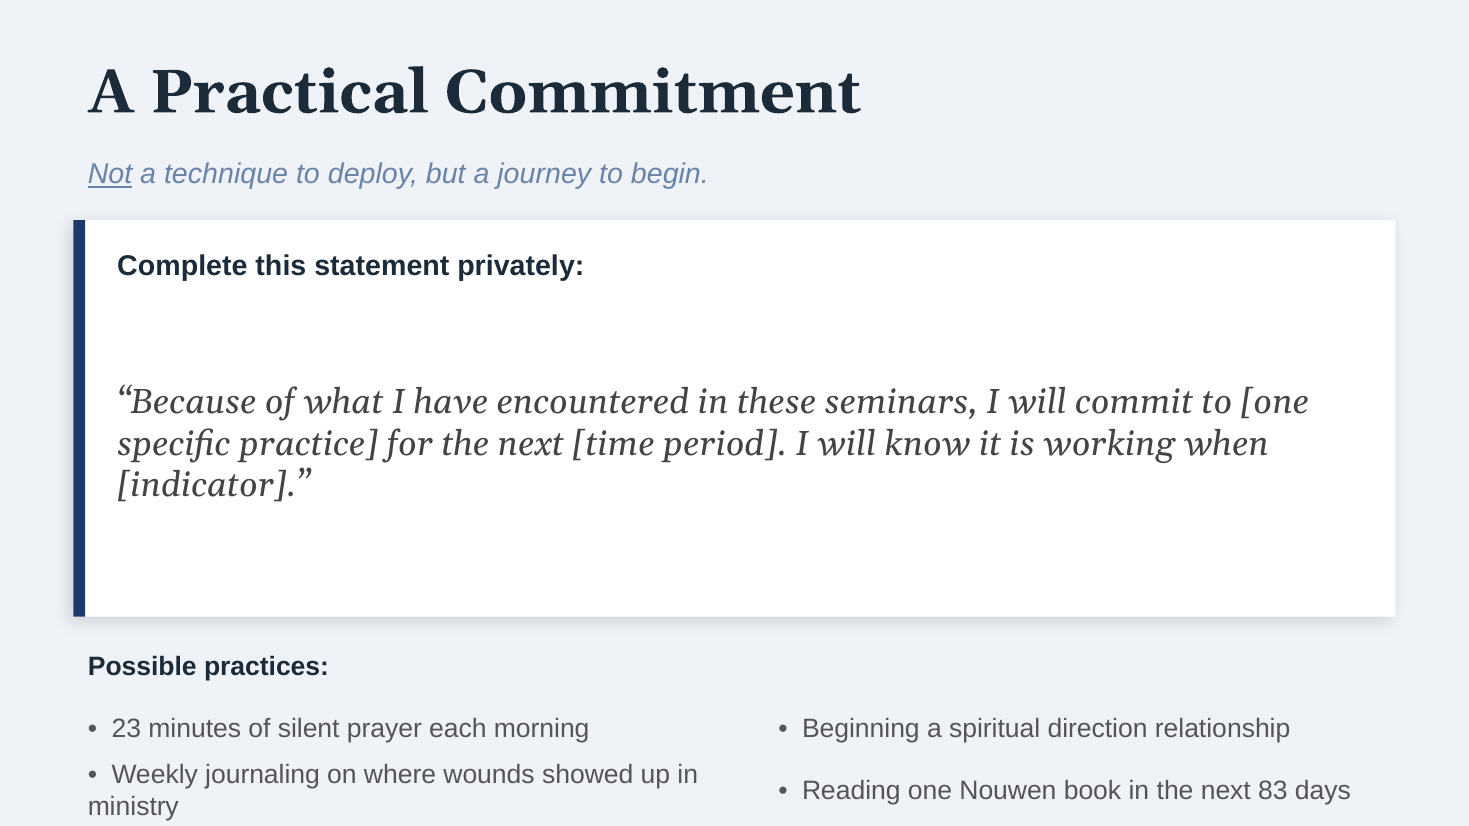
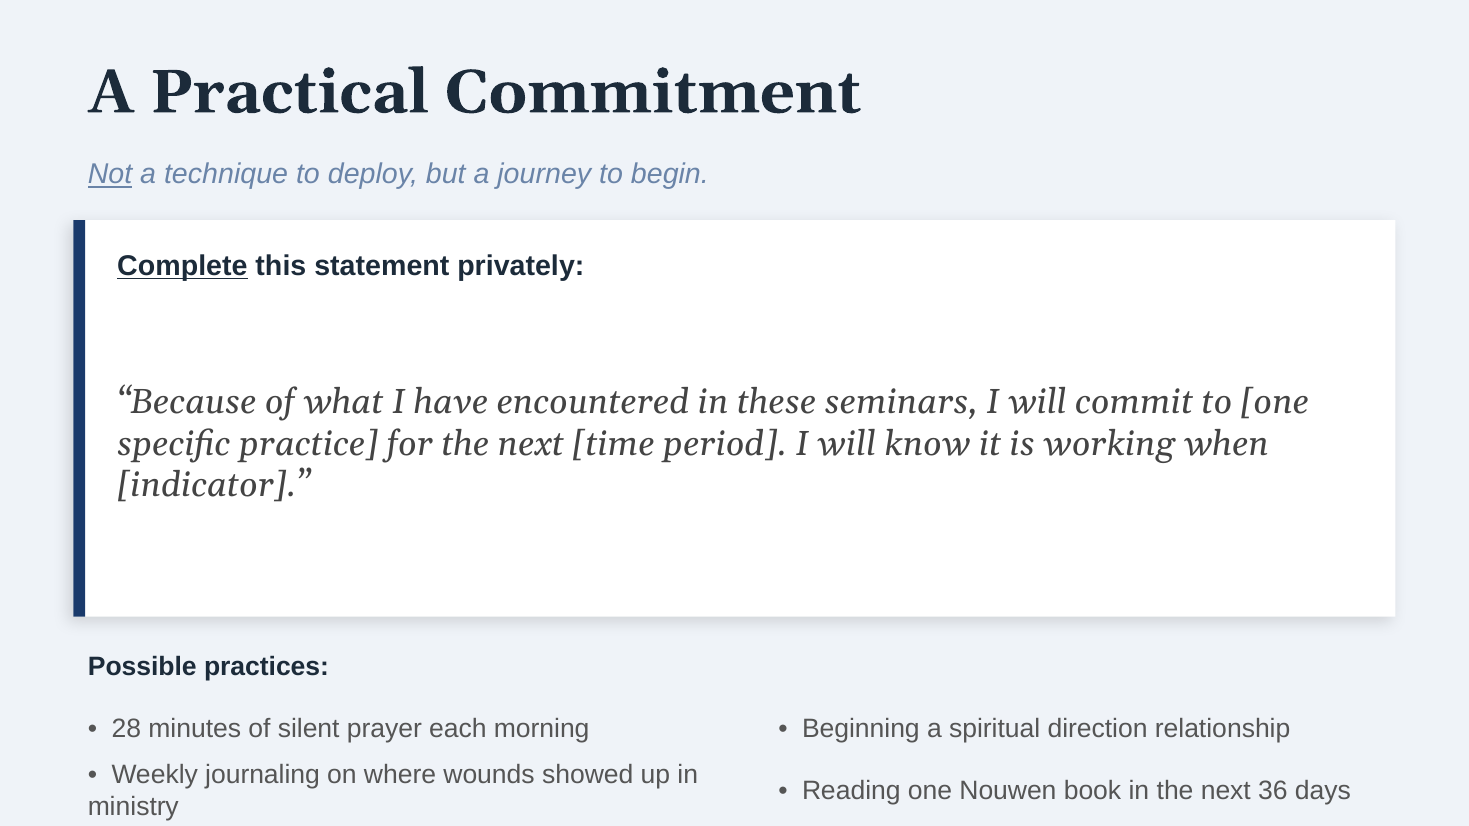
Complete underline: none -> present
23: 23 -> 28
83: 83 -> 36
